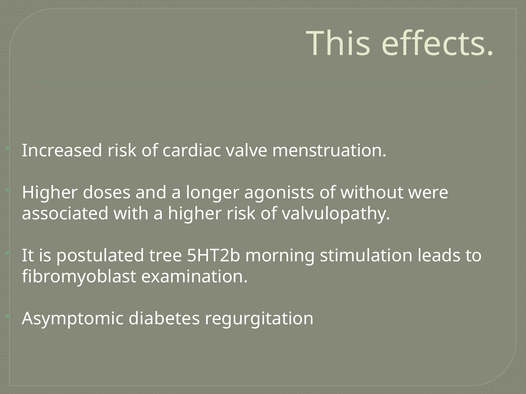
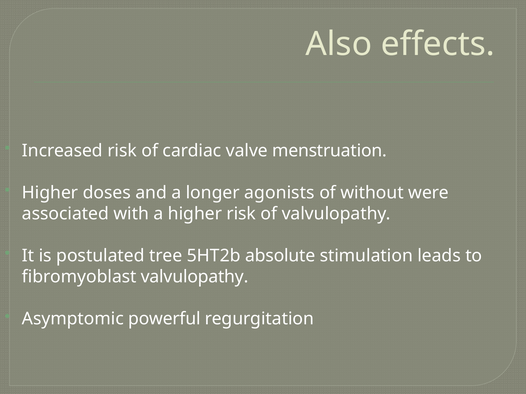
This: This -> Also
morning: morning -> absolute
fibromyoblast examination: examination -> valvulopathy
diabetes: diabetes -> powerful
